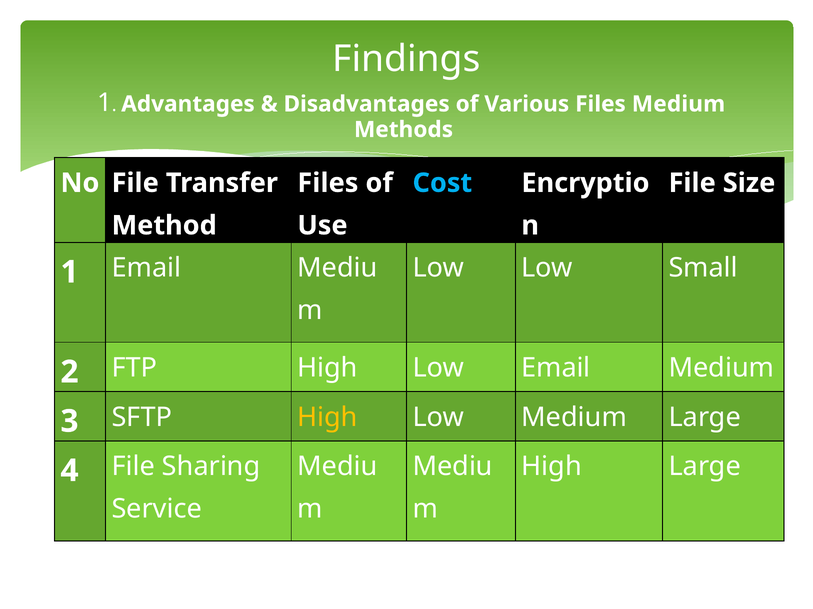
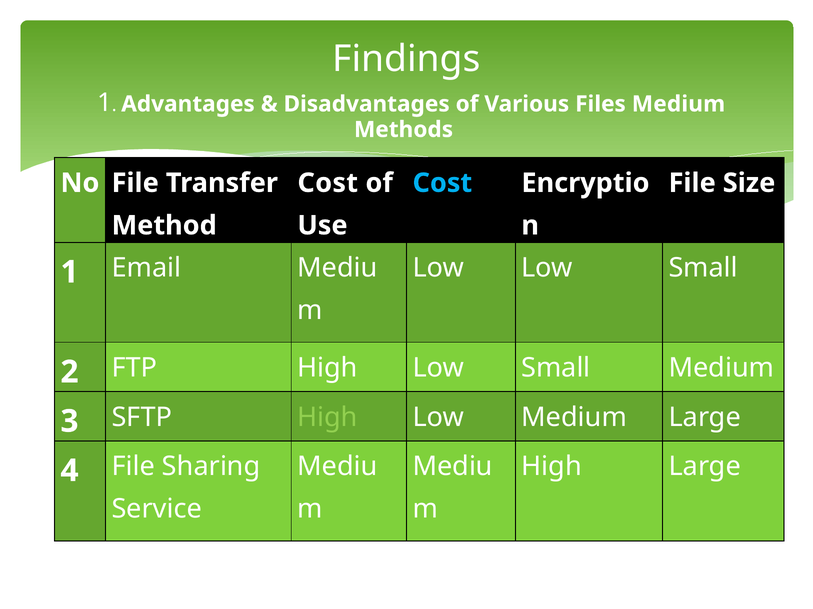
Files at (328, 183): Files -> Cost
High Low Email: Email -> Small
High at (328, 418) colour: yellow -> light green
